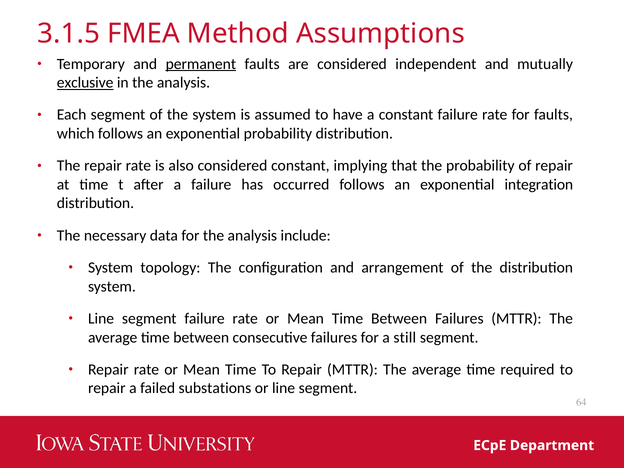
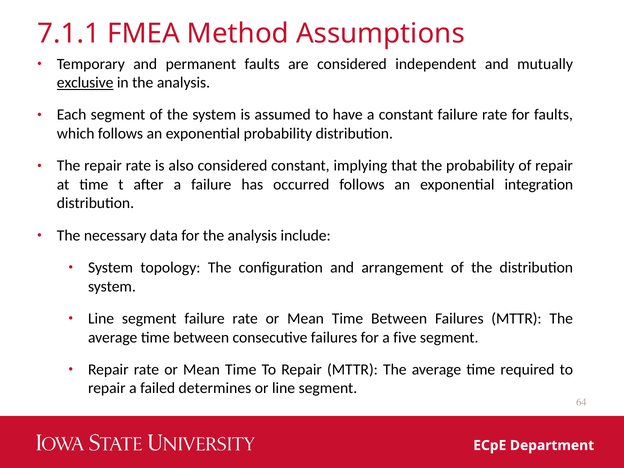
3.1.5: 3.1.5 -> 7.1.1
permanent underline: present -> none
still: still -> five
substations: substations -> determines
